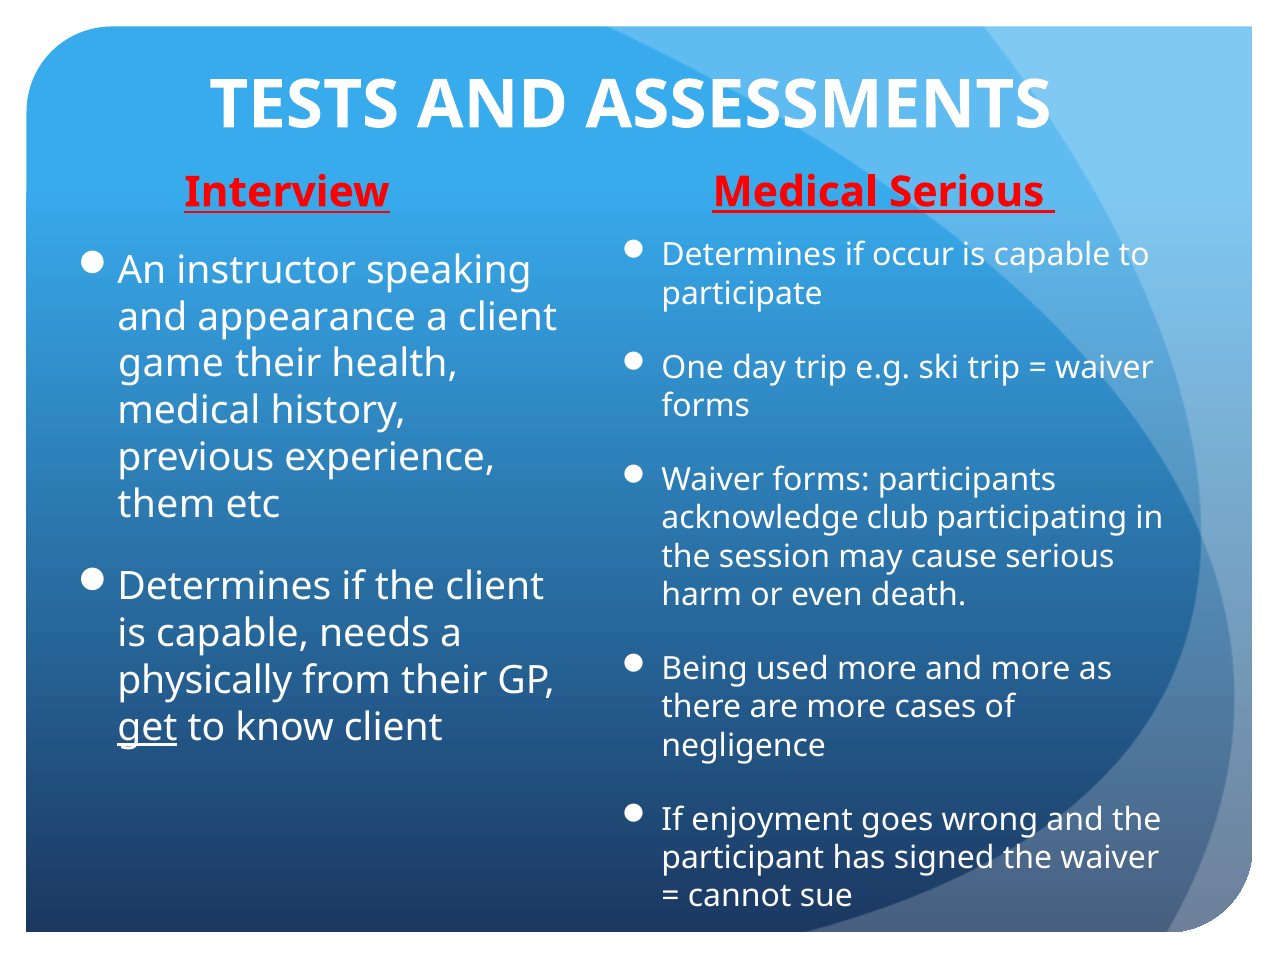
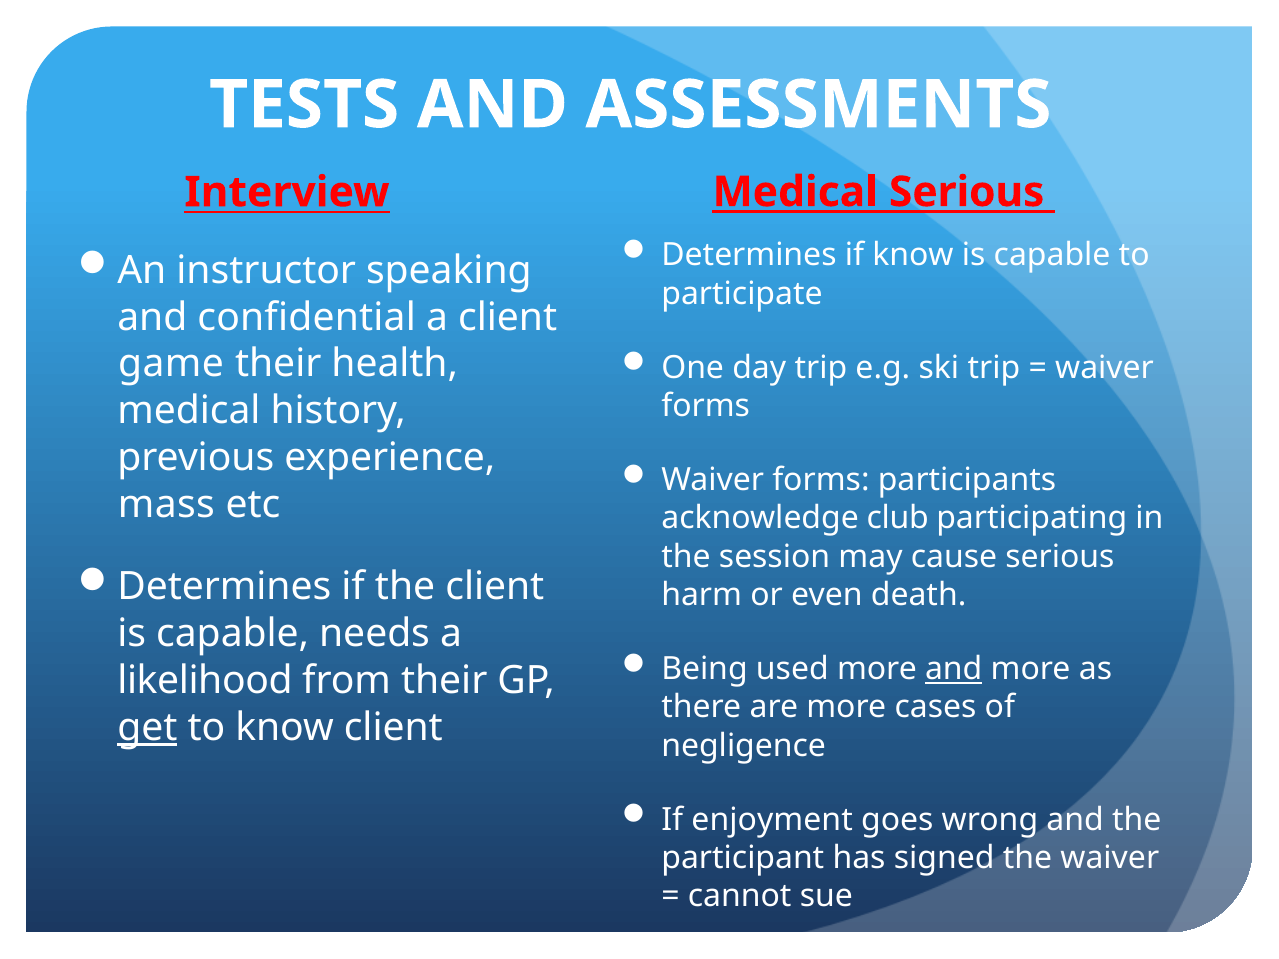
if occur: occur -> know
appearance: appearance -> confidential
them: them -> mass
and at (954, 669) underline: none -> present
physically: physically -> likelihood
